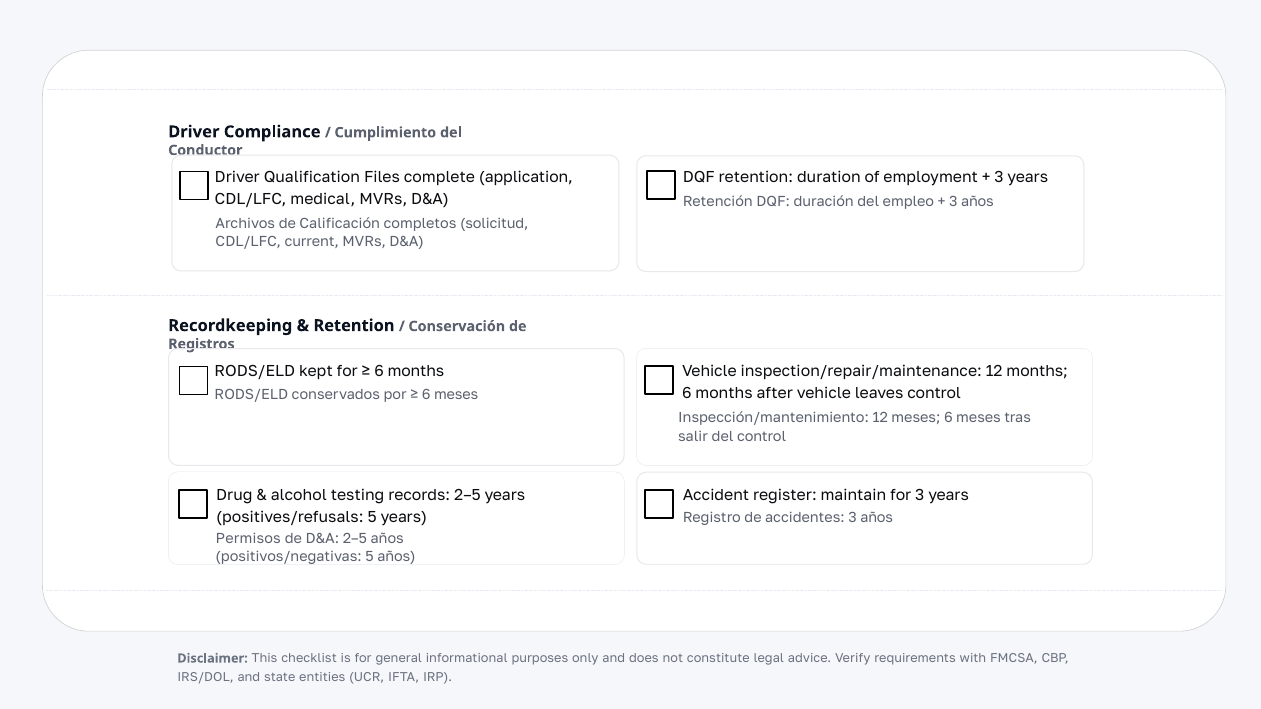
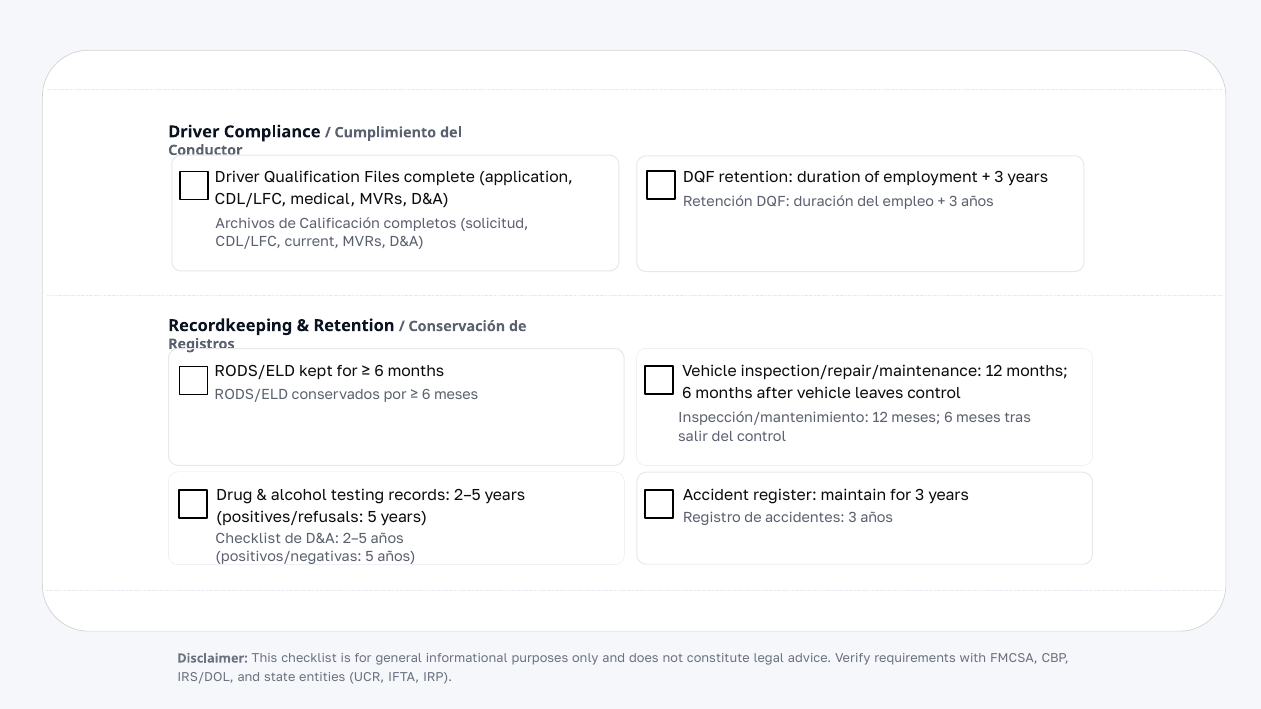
Permisos at (248, 539): Permisos -> Checklist
